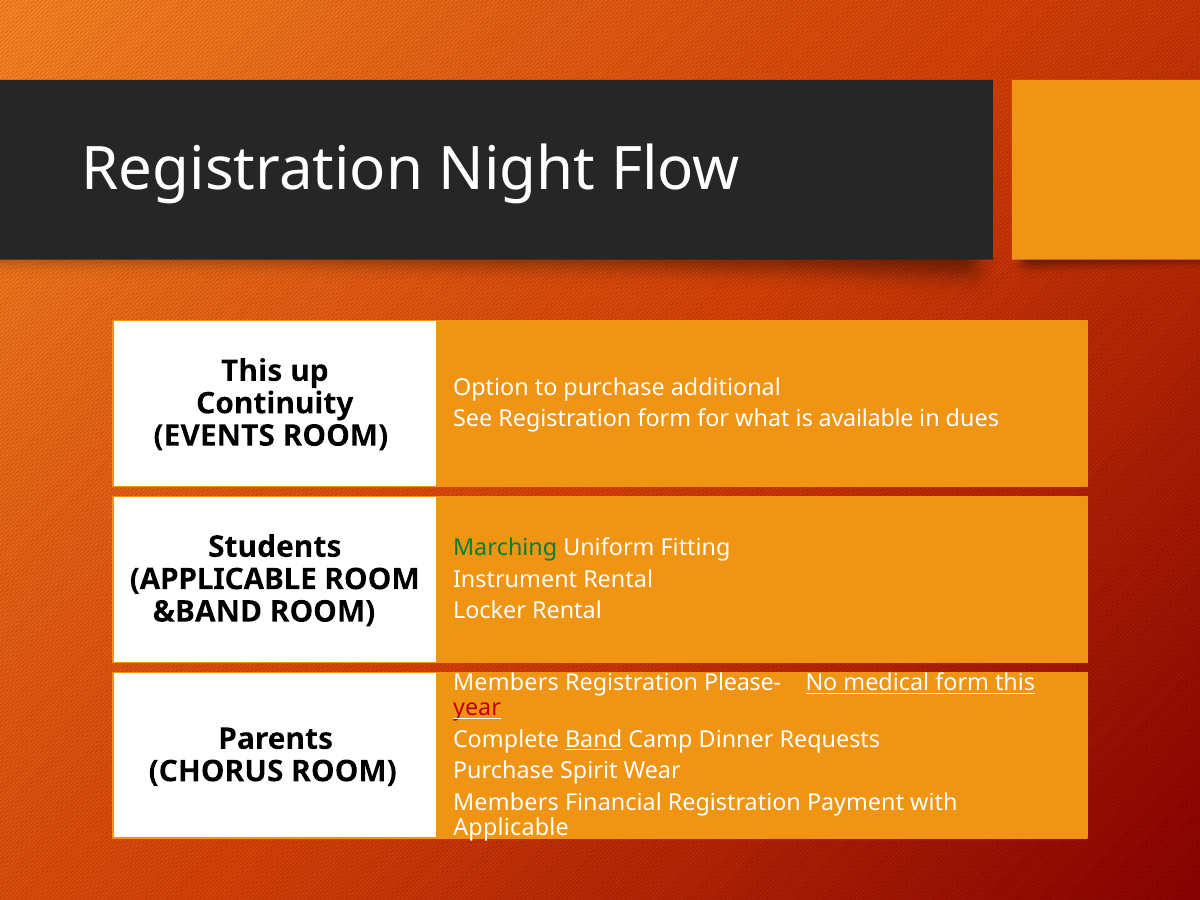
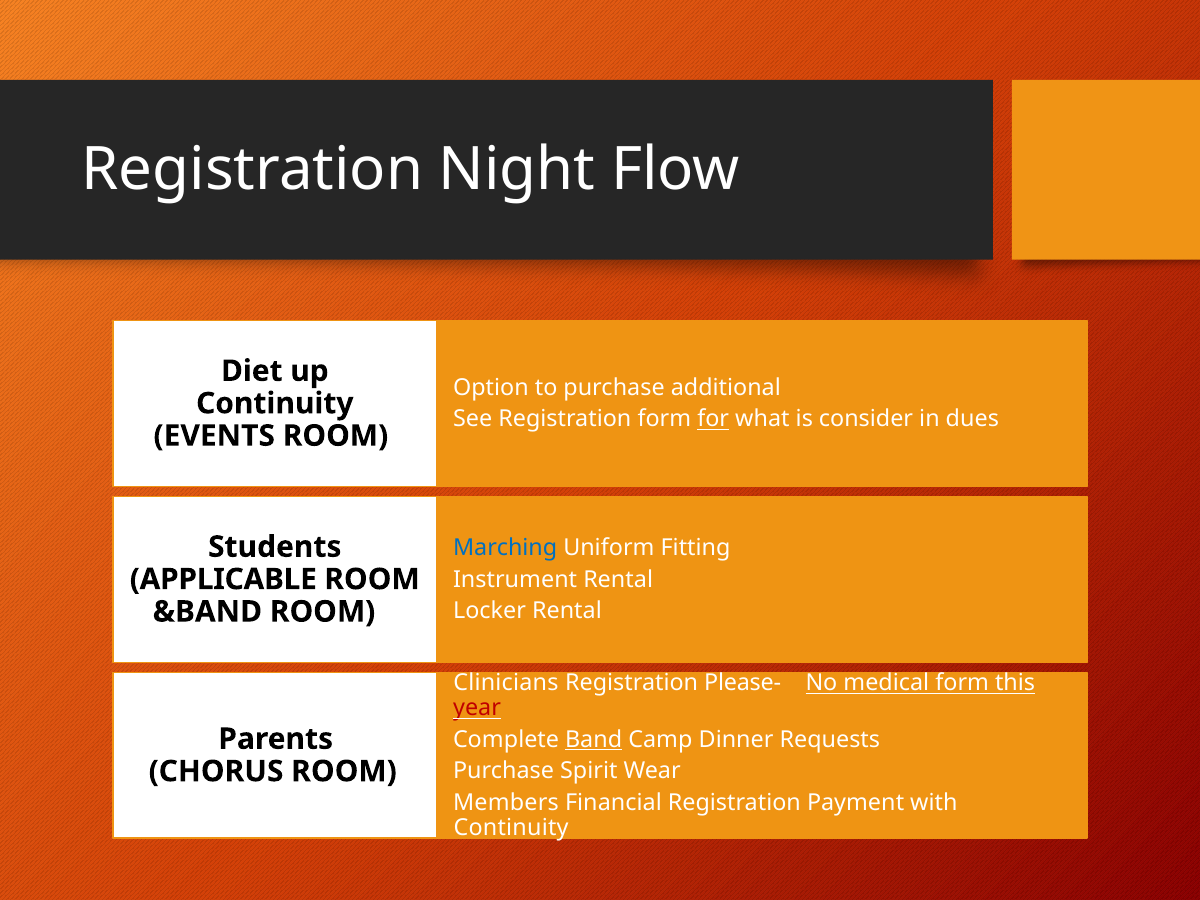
This at (252, 371): This -> Diet
for underline: none -> present
available: available -> consider
Marching colour: green -> blue
Members at (506, 682): Members -> Clinicians
Applicable at (511, 828): Applicable -> Continuity
